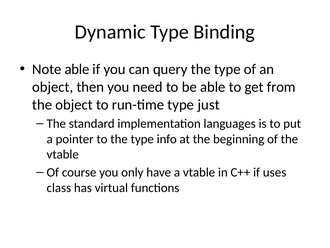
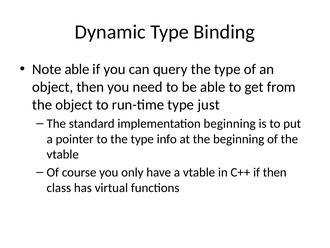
implementation languages: languages -> beginning
if uses: uses -> then
